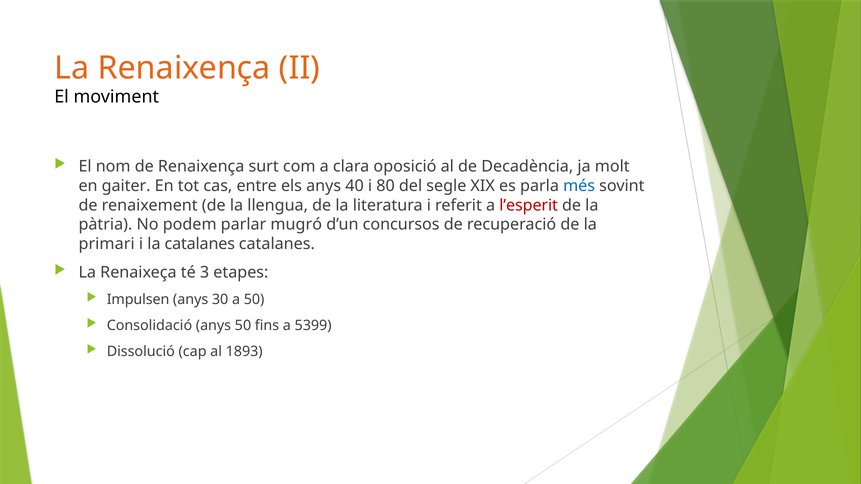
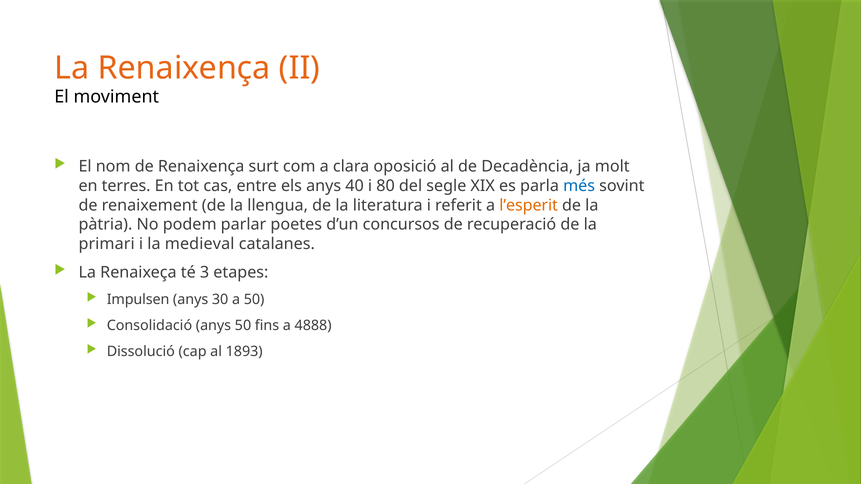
gaiter: gaiter -> terres
l’esperit colour: red -> orange
mugró: mugró -> poetes
la catalanes: catalanes -> medieval
5399: 5399 -> 4888
